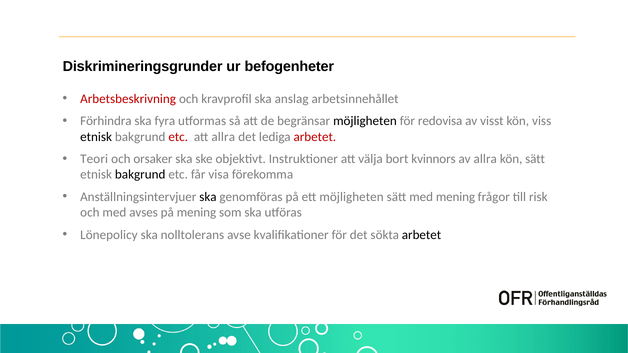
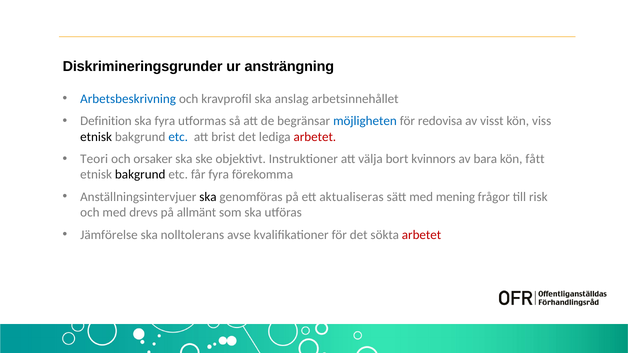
befogenheter: befogenheter -> ansträngning
Arbetsbeskrivning colour: red -> blue
Förhindra: Förhindra -> Definition
möjligheten at (365, 121) colour: black -> blue
etc at (178, 137) colour: red -> blue
att allra: allra -> brist
av allra: allra -> bara
kön sätt: sätt -> fått
får visa: visa -> fyra
ett möjligheten: möjligheten -> aktualiseras
avses: avses -> drevs
på mening: mening -> allmänt
Lönepolicy: Lönepolicy -> Jämförelse
arbetet at (422, 235) colour: black -> red
